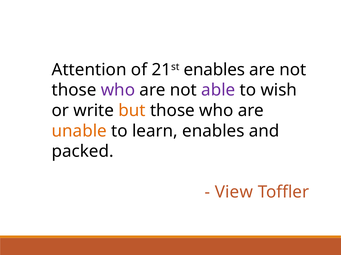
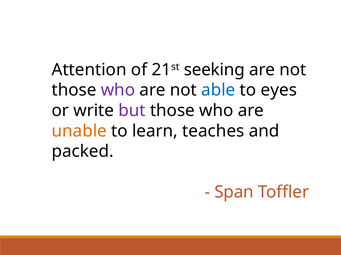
21st enables: enables -> seeking
able colour: purple -> blue
wish: wish -> eyes
but colour: orange -> purple
learn enables: enables -> teaches
View: View -> Span
